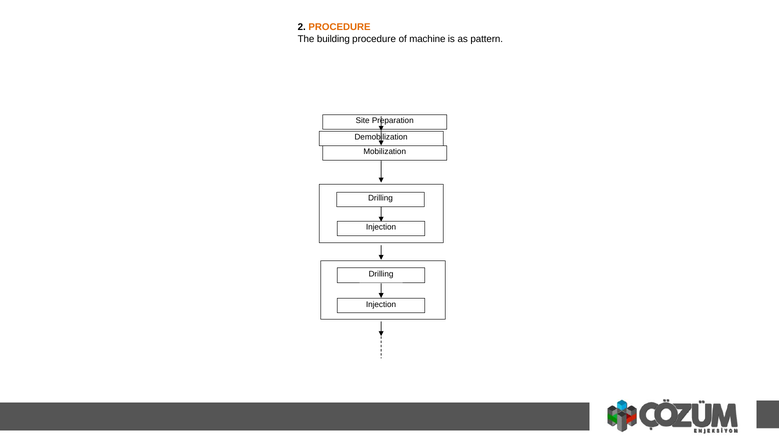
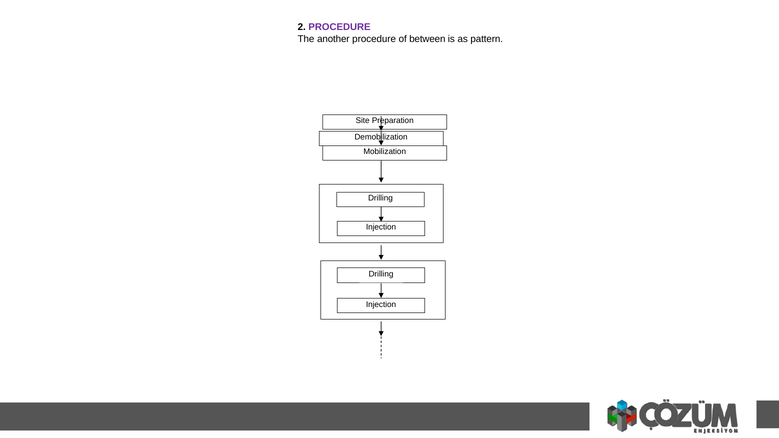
PROCEDURE at (340, 27) colour: orange -> purple
building: building -> another
machine: machine -> between
